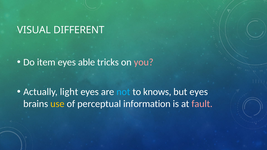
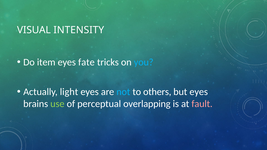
DIFFERENT: DIFFERENT -> INTENSITY
able: able -> fate
you colour: pink -> light blue
knows: knows -> others
use colour: yellow -> light green
information: information -> overlapping
